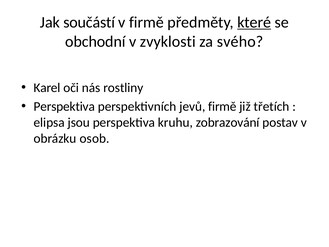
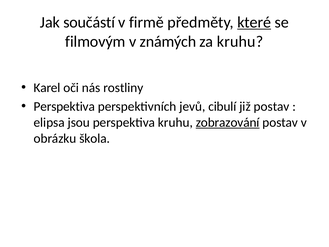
obchodní: obchodní -> filmovým
zvyklosti: zvyklosti -> známých
za svého: svého -> kruhu
jevů firmě: firmě -> cibulí
již třetích: třetích -> postav
zobrazování underline: none -> present
osob: osob -> škola
